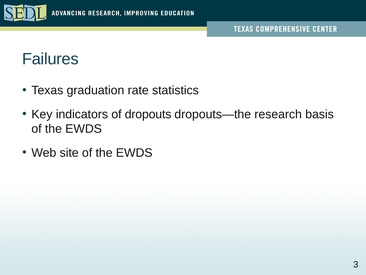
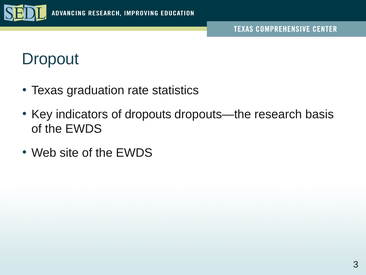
Failures: Failures -> Dropout
